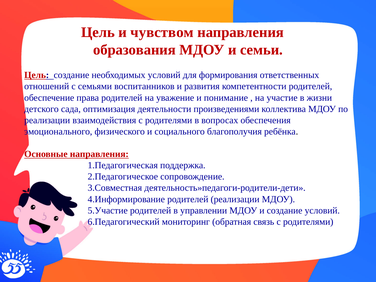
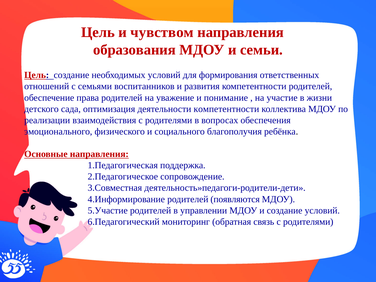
деятельности произведениями: произведениями -> компетентности
родителей реализации: реализации -> появляются
